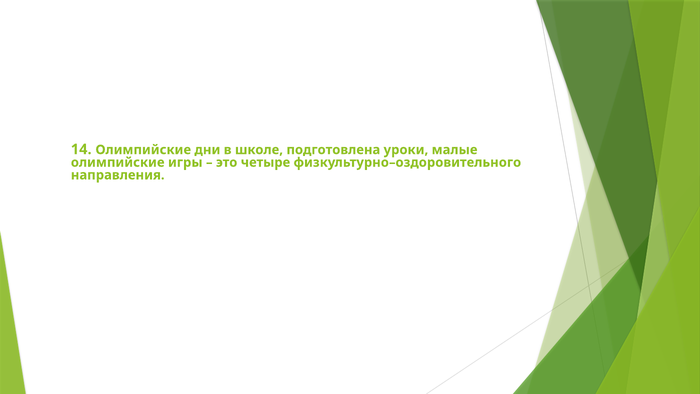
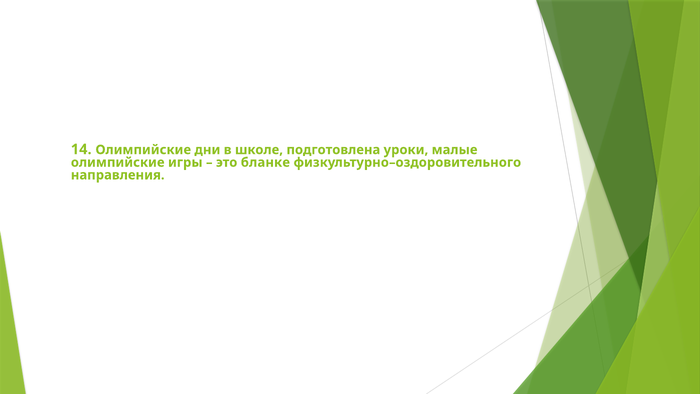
четыре: четыре -> бланке
